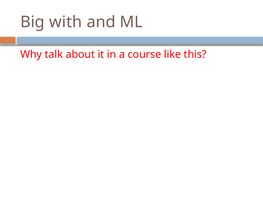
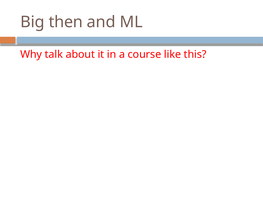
with: with -> then
